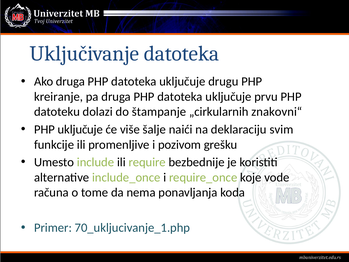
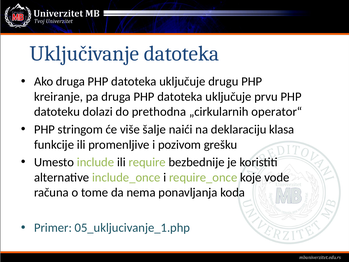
štampanje: štampanje -> prethodna
znakovni“: znakovni“ -> operator“
PHP uključuje: uključuje -> stringom
svim: svim -> klasa
70_ukljucivanje_1.php: 70_ukljucivanje_1.php -> 05_ukljucivanje_1.php
